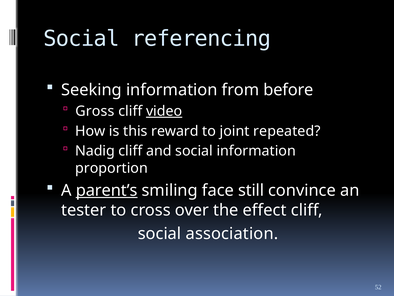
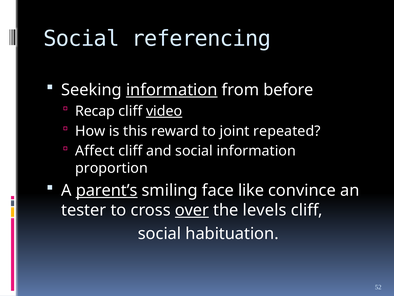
information at (172, 90) underline: none -> present
Gross: Gross -> Recap
Nadig: Nadig -> Affect
still: still -> like
over underline: none -> present
effect: effect -> levels
association: association -> habituation
